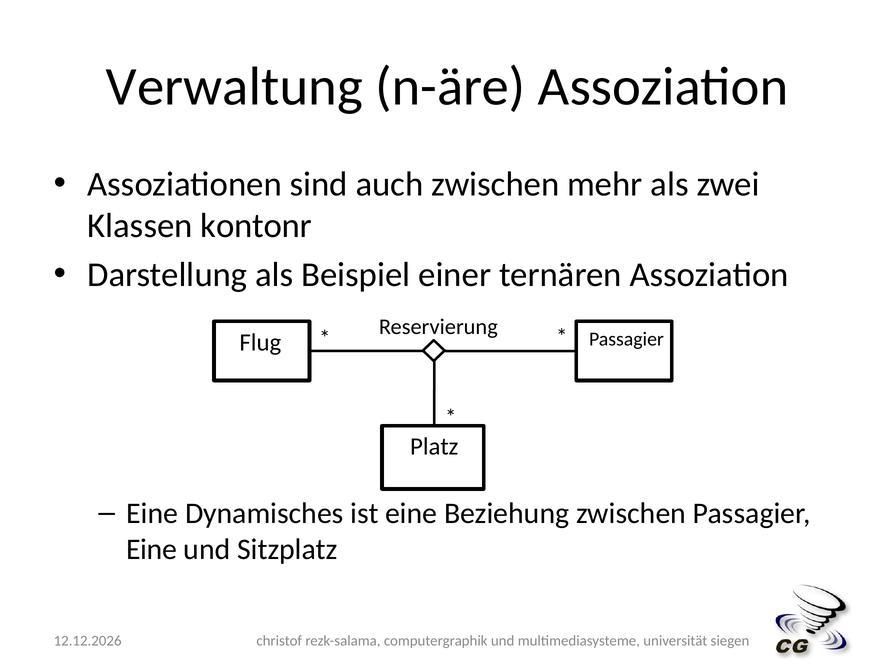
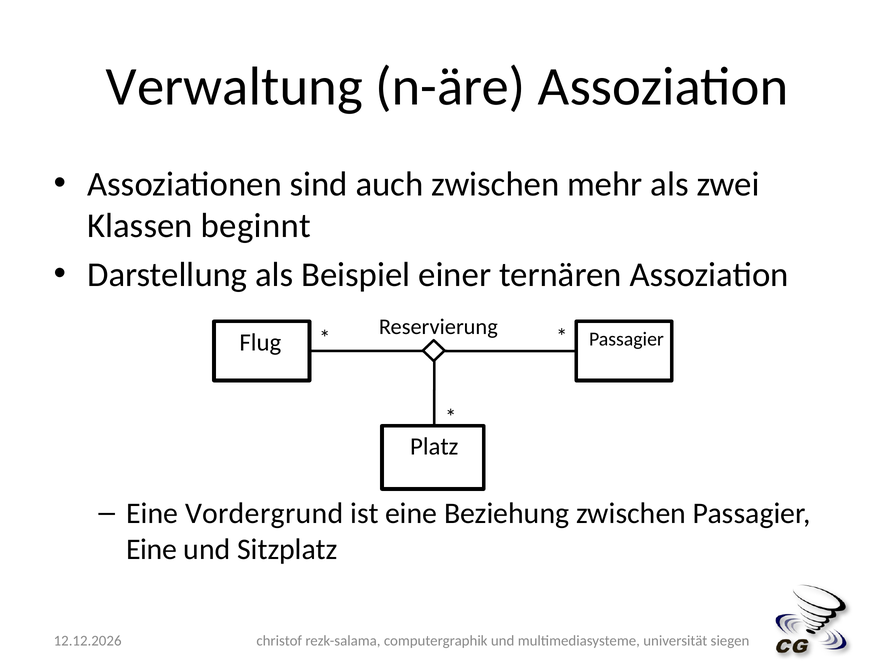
kontonr: kontonr -> beginnt
Dynamisches: Dynamisches -> Vordergrund
